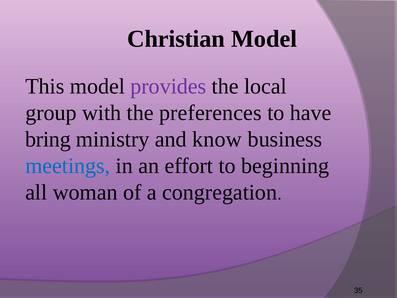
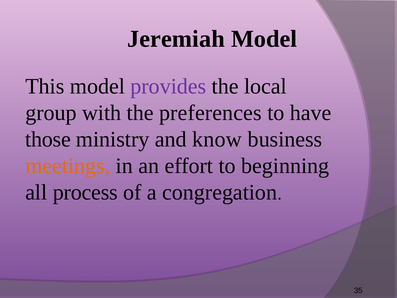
Christian: Christian -> Jeremiah
bring: bring -> those
meetings colour: blue -> orange
woman: woman -> process
